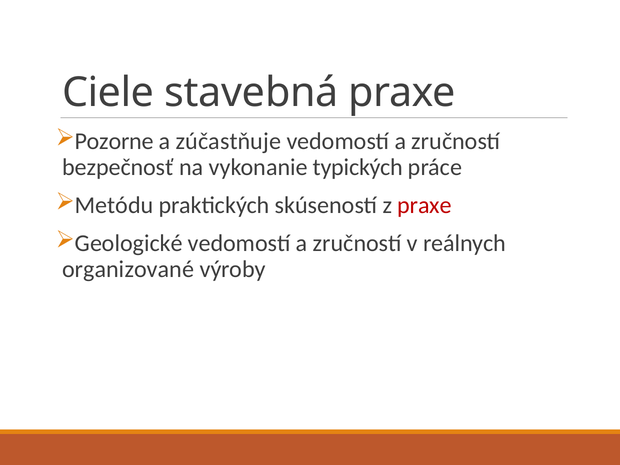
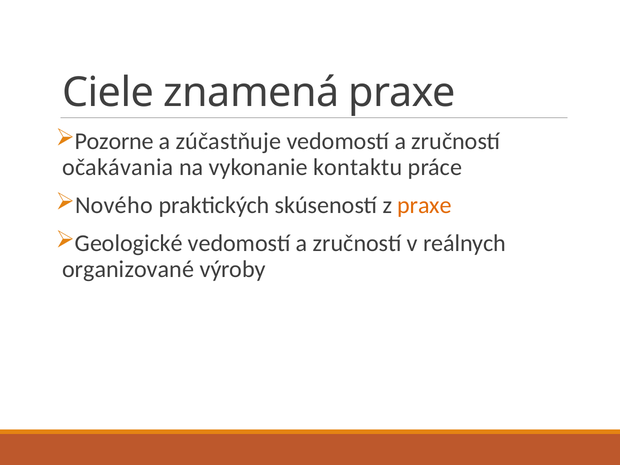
stavebná: stavebná -> znamená
bezpečnosť: bezpečnosť -> očakávania
typických: typických -> kontaktu
Metódu: Metódu -> Nového
praxe at (424, 205) colour: red -> orange
